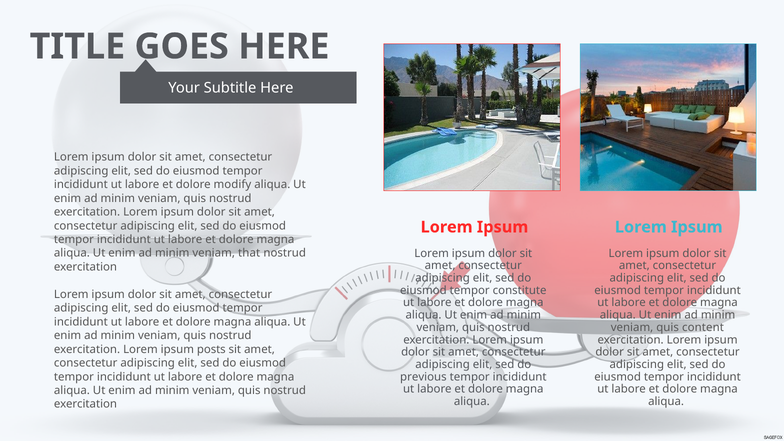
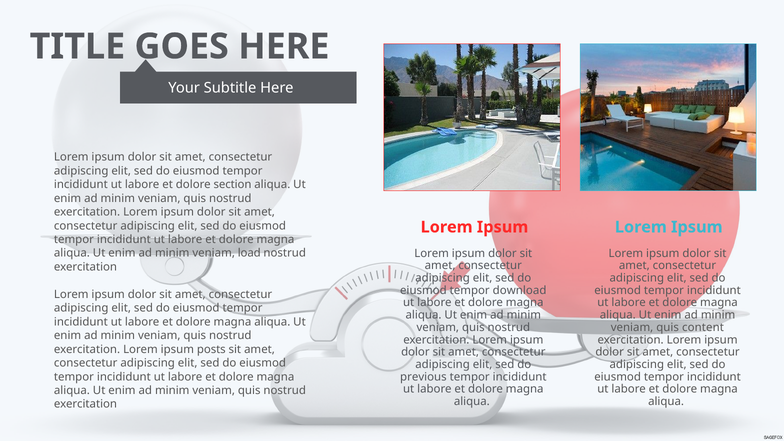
modify: modify -> section
that: that -> load
constitute: constitute -> download
